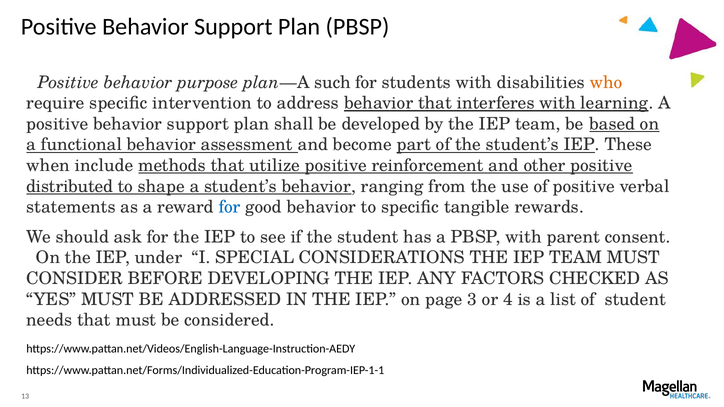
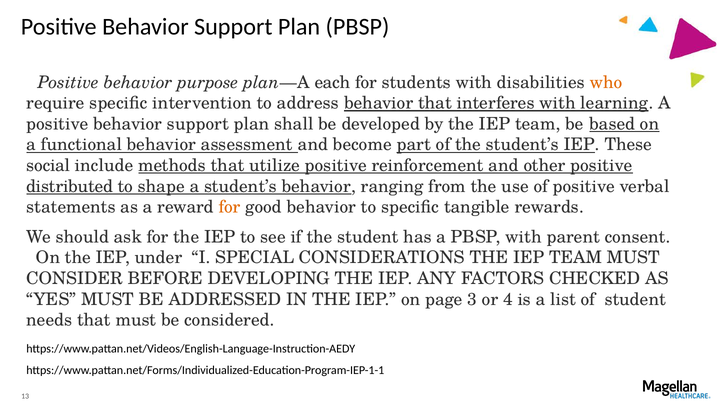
such: such -> each
when: when -> social
for at (230, 207) colour: blue -> orange
